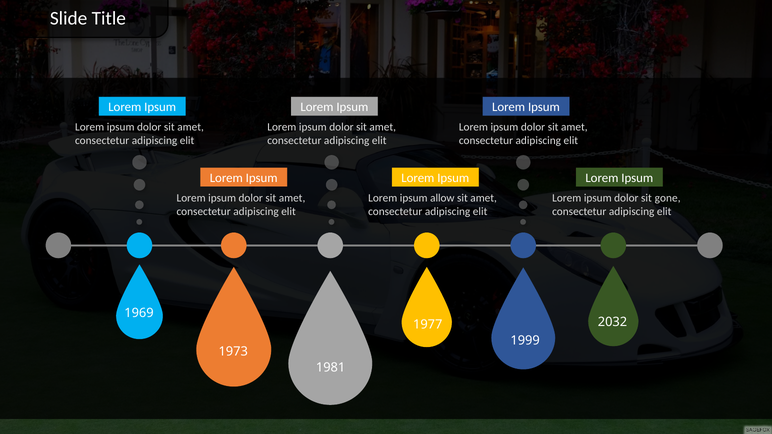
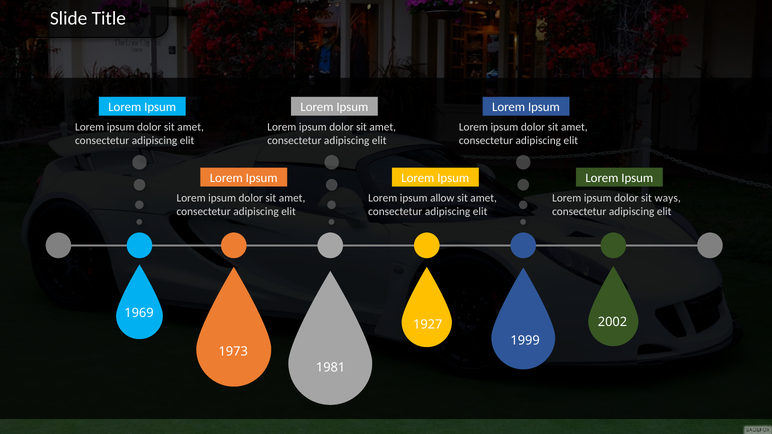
gone: gone -> ways
2032: 2032 -> 2002
1977: 1977 -> 1927
